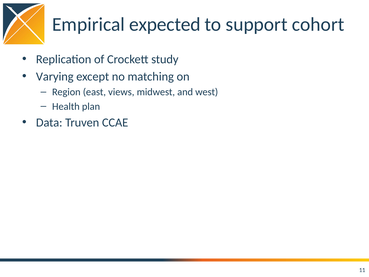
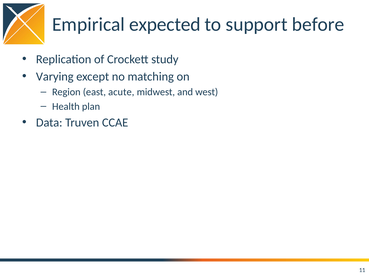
cohort: cohort -> before
views: views -> acute
